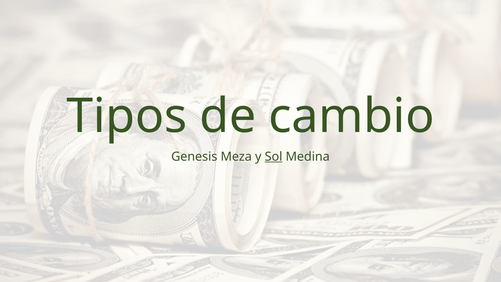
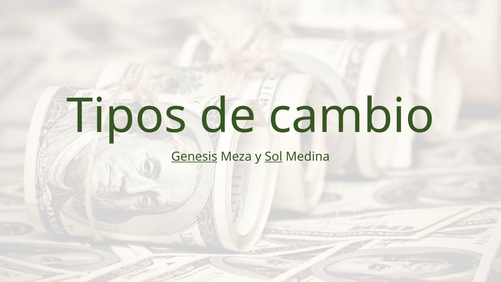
Genesis underline: none -> present
